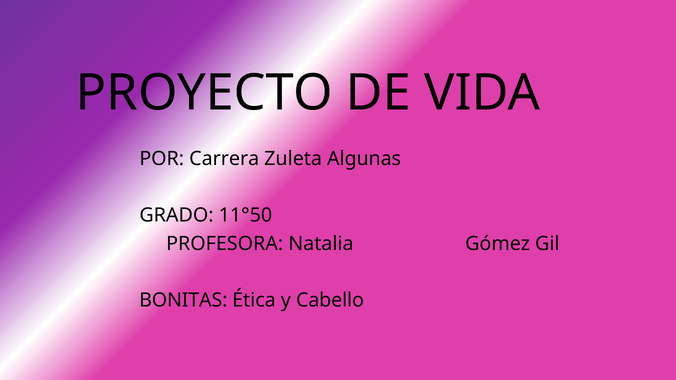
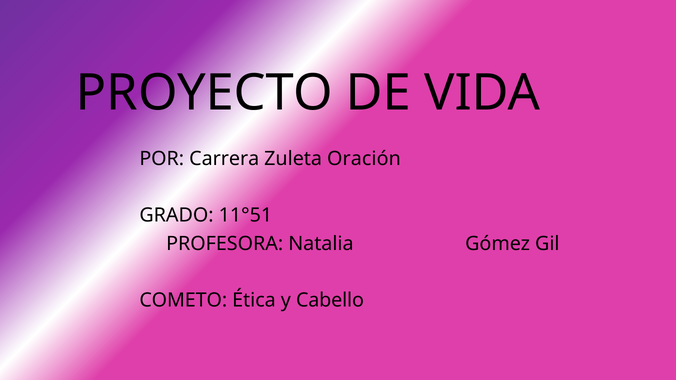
Algunas: Algunas -> Oración
11°50: 11°50 -> 11°51
BONITAS: BONITAS -> COMETO
